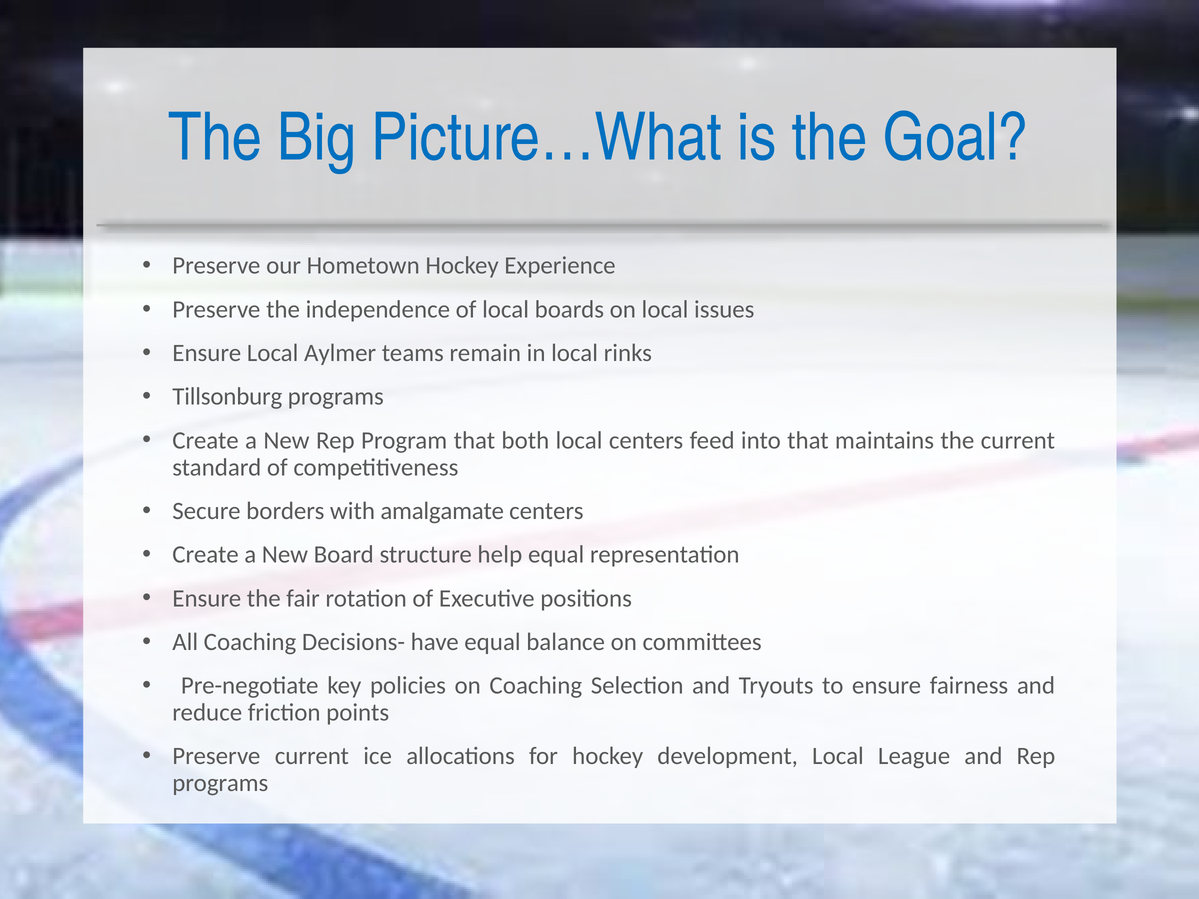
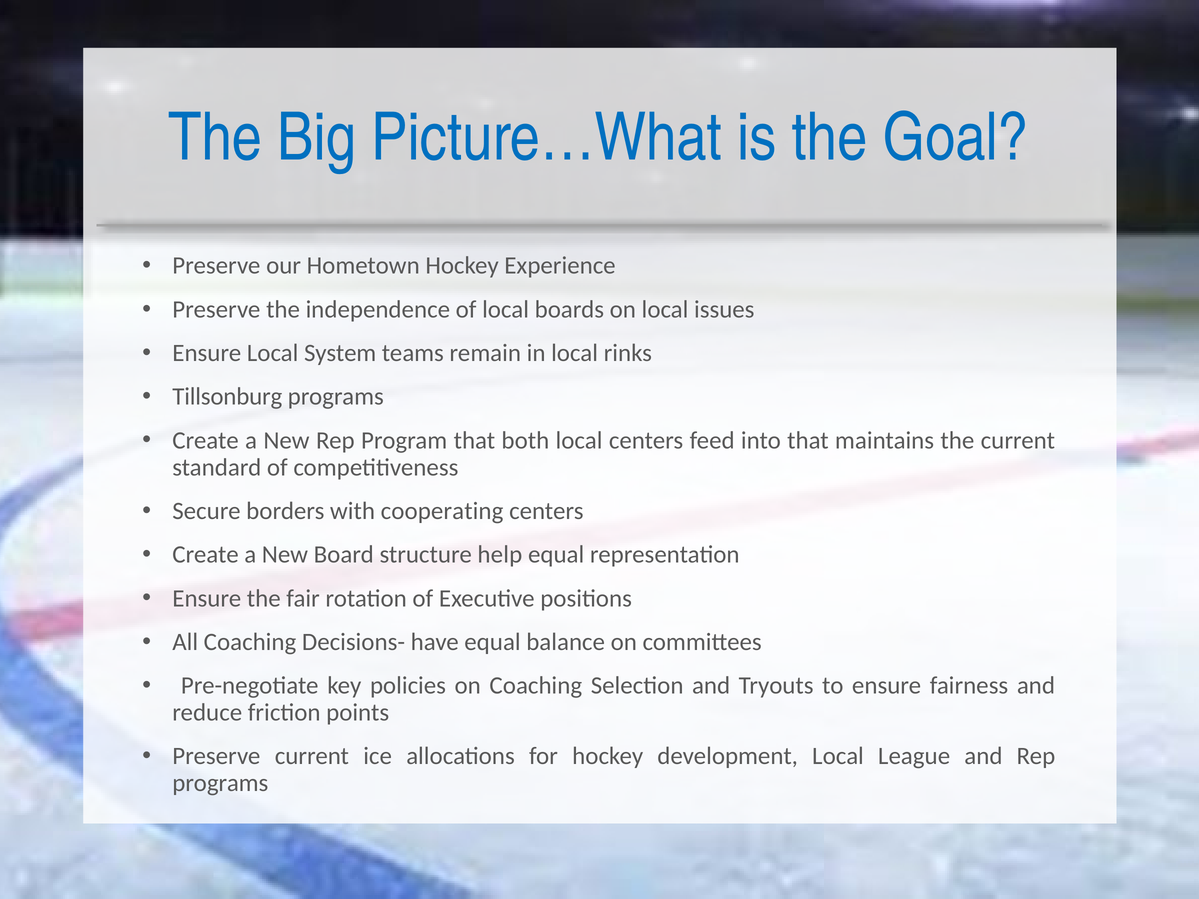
Aylmer: Aylmer -> System
amalgamate: amalgamate -> cooperating
